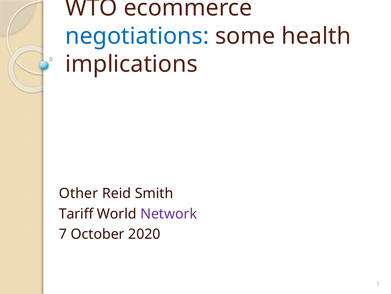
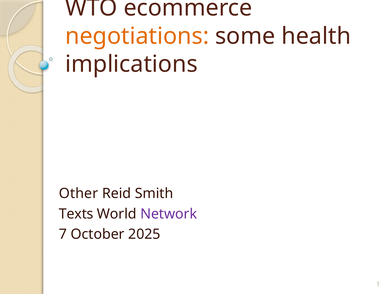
negotiations colour: blue -> orange
Tariff: Tariff -> Texts
2020: 2020 -> 2025
